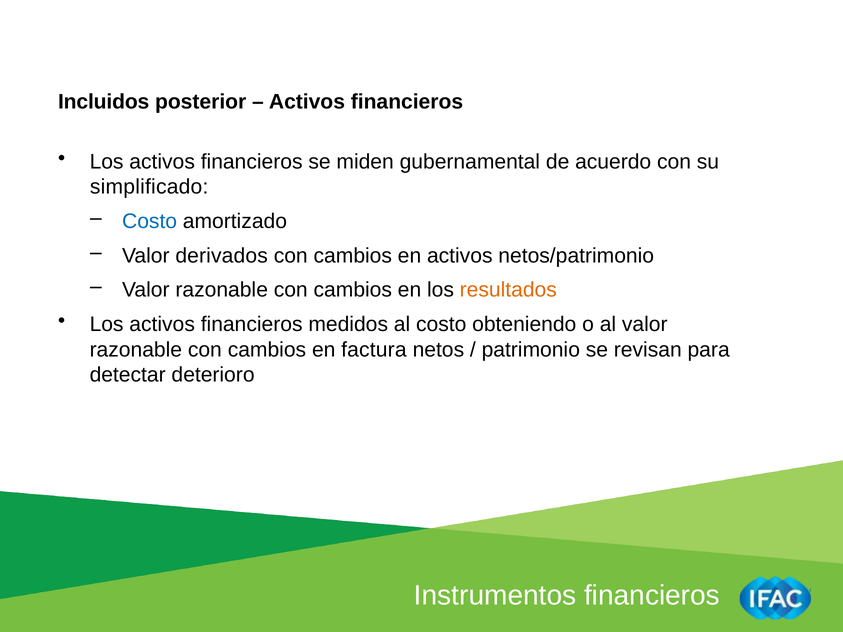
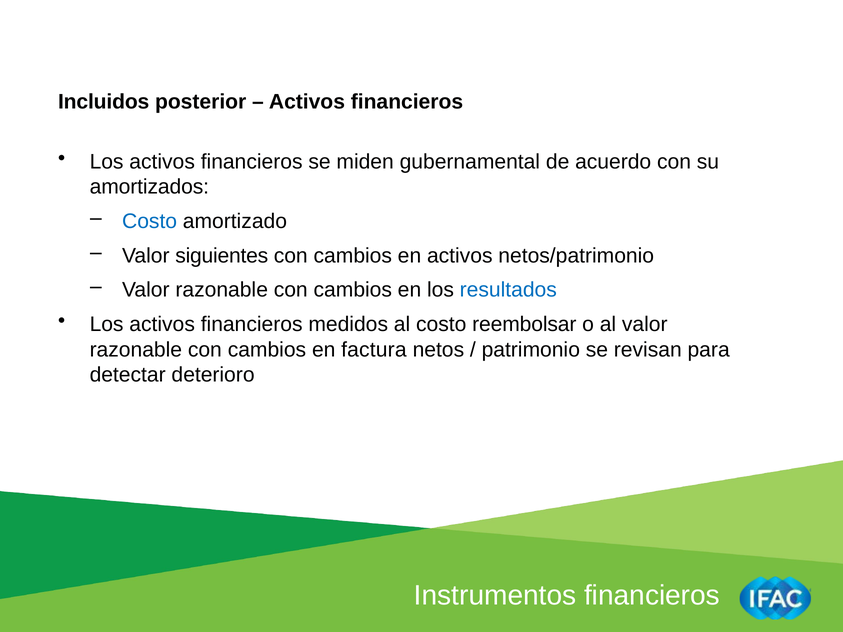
simplificado: simplificado -> amortizados
derivados: derivados -> siguientes
resultados colour: orange -> blue
obteniendo: obteniendo -> reembolsar
